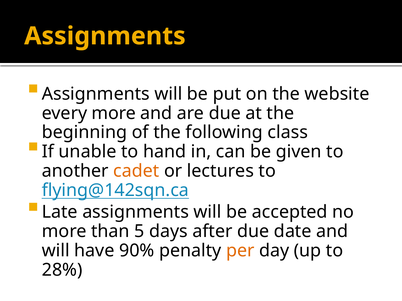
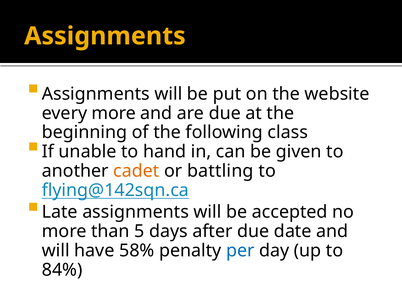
lectures: lectures -> battling
90%: 90% -> 58%
per colour: orange -> blue
28%: 28% -> 84%
